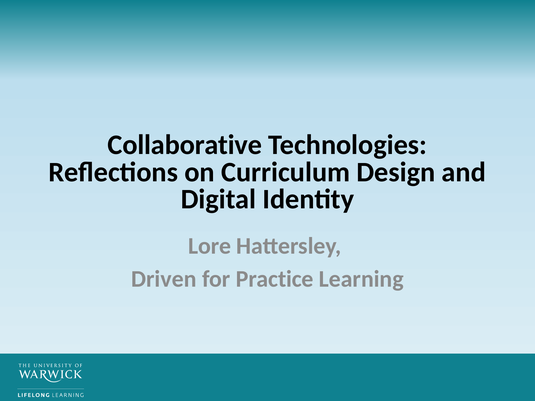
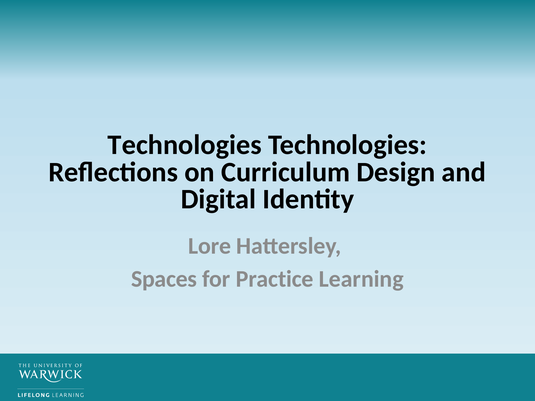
Collaborative at (185, 145): Collaborative -> Technologies
Driven: Driven -> Spaces
